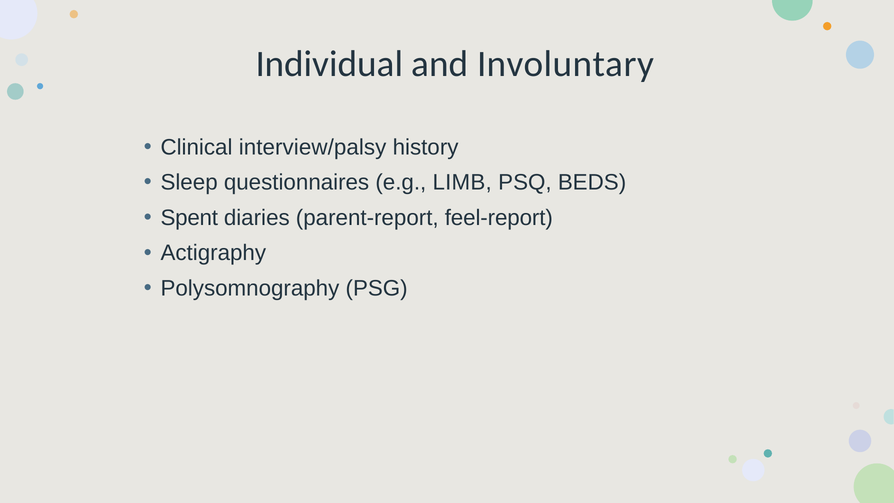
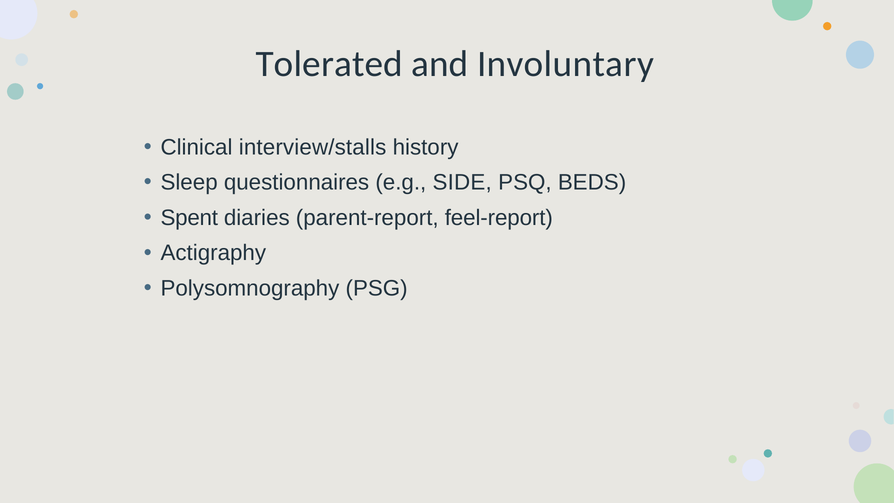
Individual: Individual -> Tolerated
interview/palsy: interview/palsy -> interview/stalls
LIMB: LIMB -> SIDE
